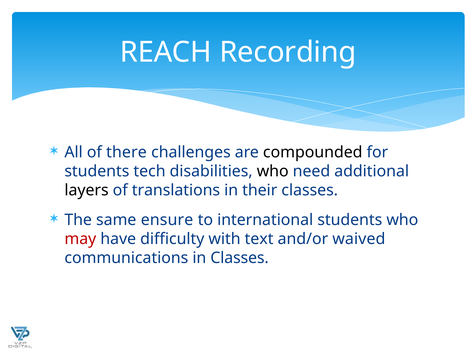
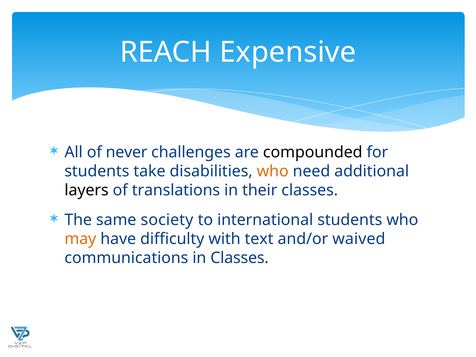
Recording: Recording -> Expensive
there: there -> never
tech: tech -> take
who at (273, 171) colour: black -> orange
ensure: ensure -> society
may colour: red -> orange
